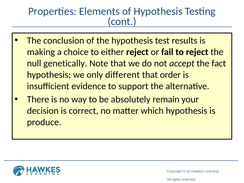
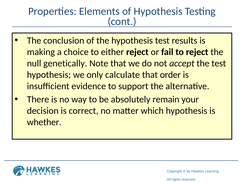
the fact: fact -> test
different: different -> calculate
produce: produce -> whether
